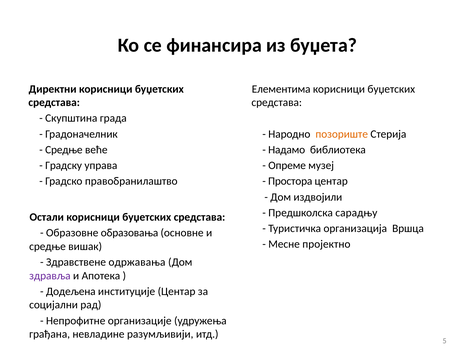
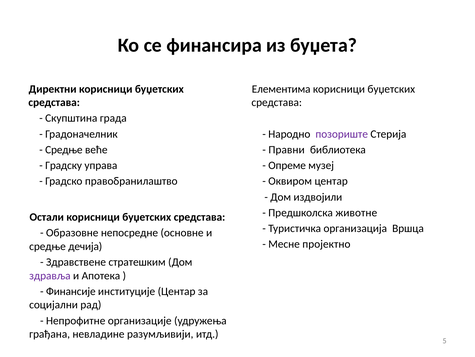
позориште colour: orange -> purple
Надамо: Надамо -> Правни
Простора: Простора -> Оквиром
сарадњу: сарадњу -> животне
образовања: образовања -> непосредне
вишак: вишак -> дечија
одржавања: одржавања -> стратешким
Додељена: Додељена -> Финансије
